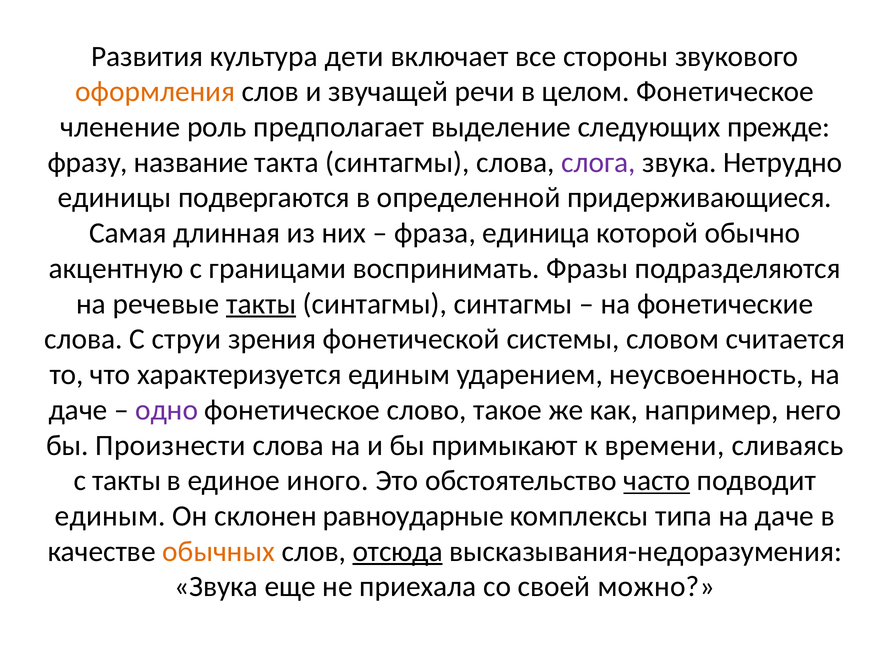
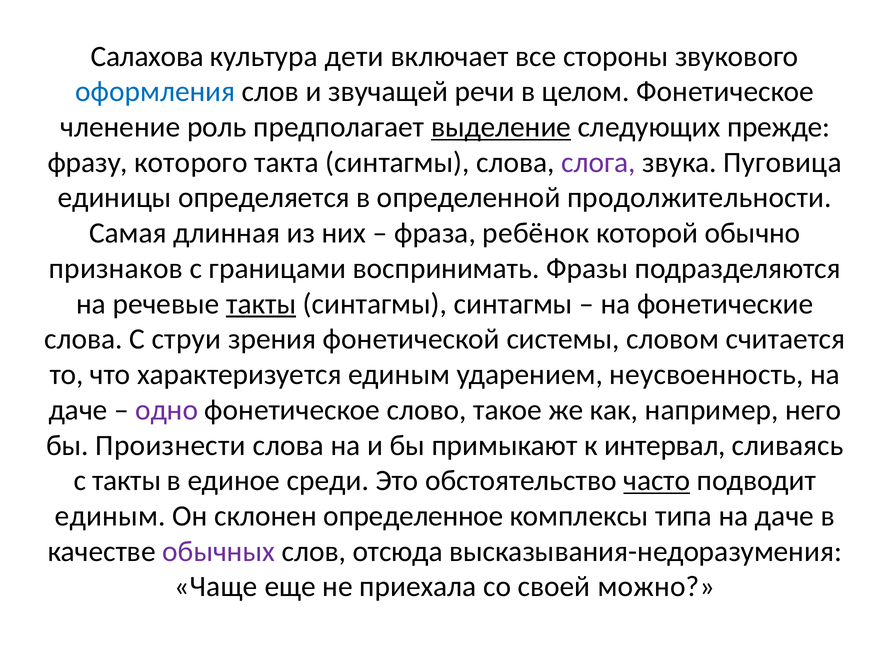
Развития: Развития -> Салахова
оформления colour: orange -> blue
выделение underline: none -> present
название: название -> которого
Нетрудно: Нетрудно -> Пуговица
подвергаются: подвергаются -> определяется
придерживающиеся: придерживающиеся -> продолжительности
единица: единица -> ребёнок
акцентную: акцентную -> признаков
времени: времени -> интервал
иного: иного -> среди
равноударные: равноударные -> определенное
обычных colour: orange -> purple
отсюда underline: present -> none
Звука at (216, 586): Звука -> Чаще
